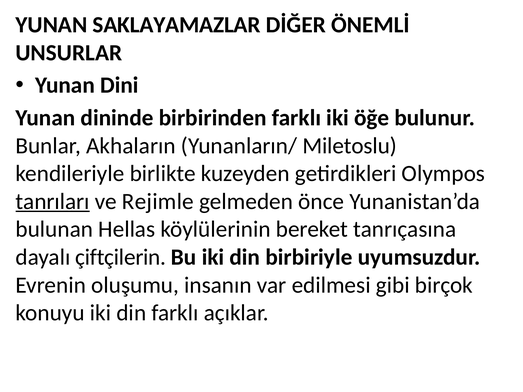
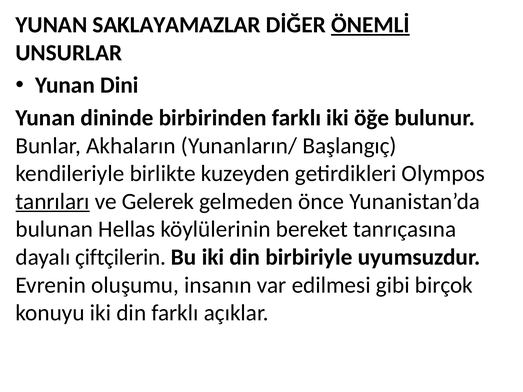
ÖNEMLİ underline: none -> present
Miletoslu: Miletoslu -> Başlangıç
Rejimle: Rejimle -> Gelerek
